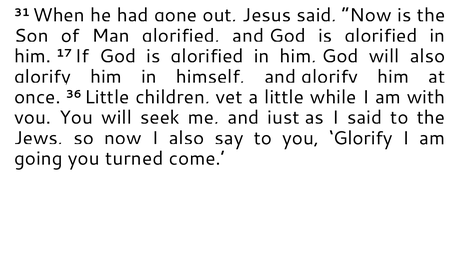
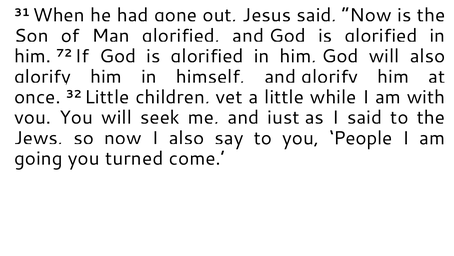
17: 17 -> 72
36: 36 -> 32
you Glorify: Glorify -> People
